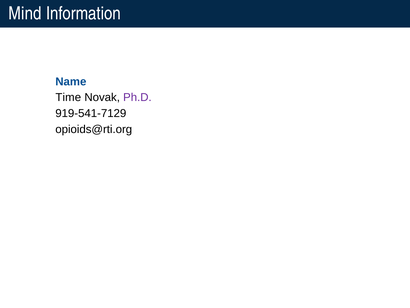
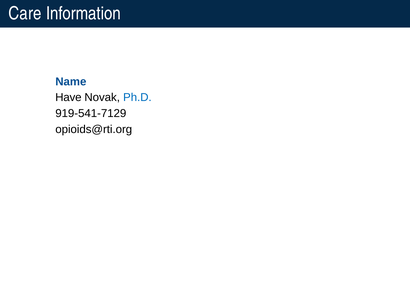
Mind: Mind -> Care
Time: Time -> Have
Ph.D colour: purple -> blue
